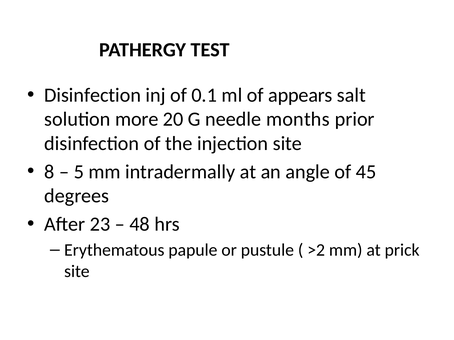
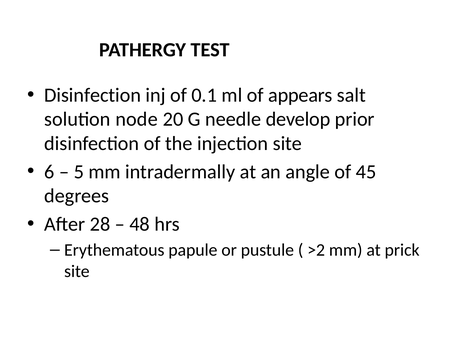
more: more -> node
months: months -> develop
8: 8 -> 6
23: 23 -> 28
